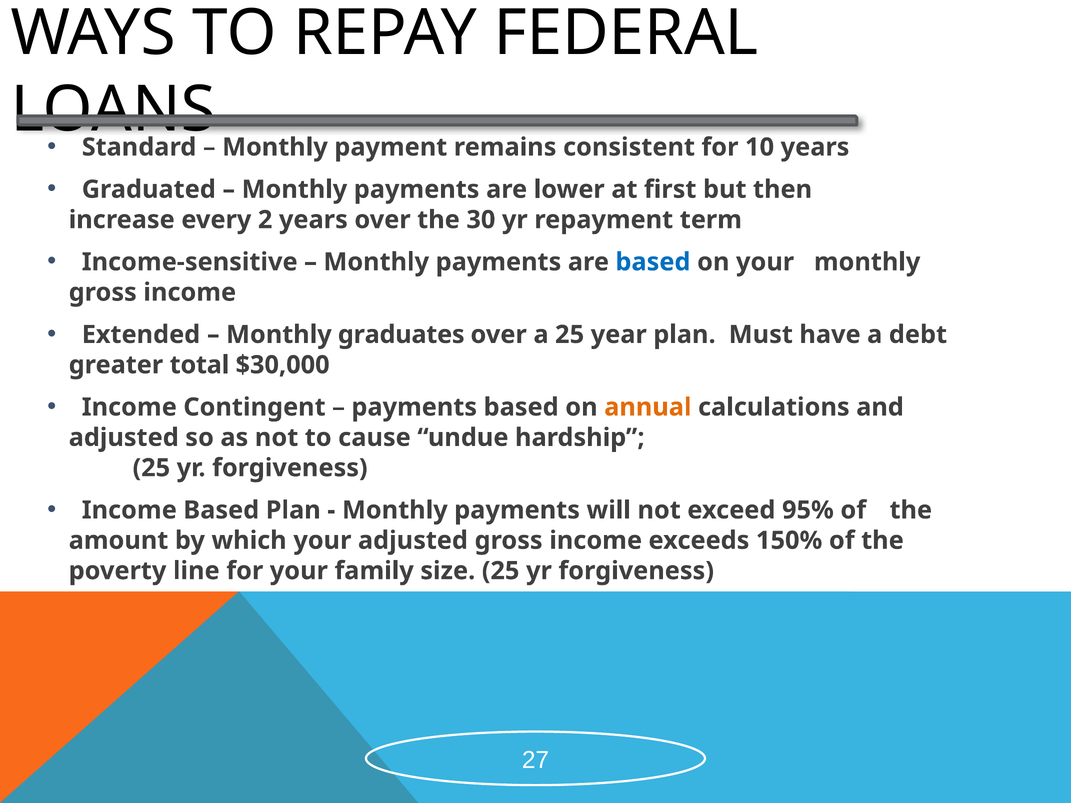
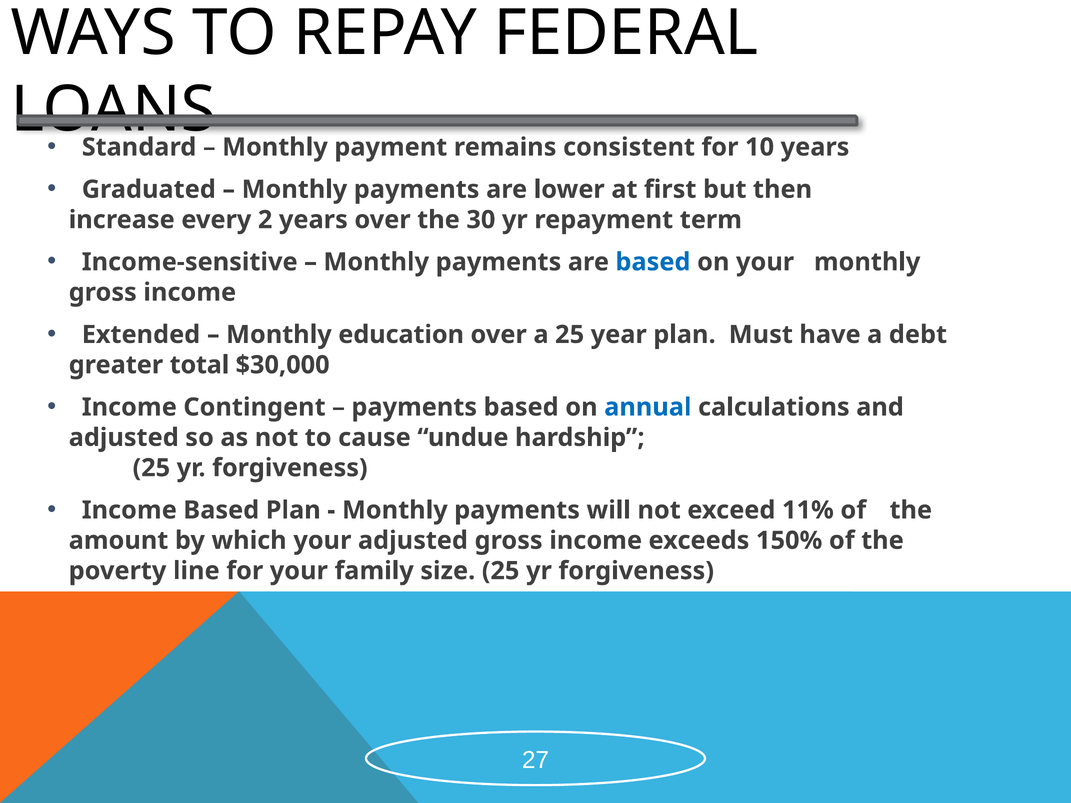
graduates: graduates -> education
annual colour: orange -> blue
95%: 95% -> 11%
